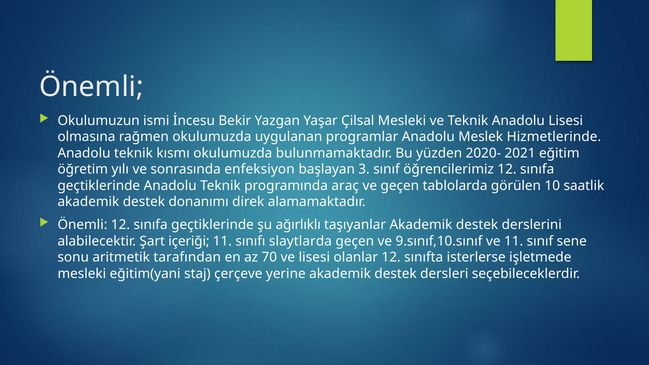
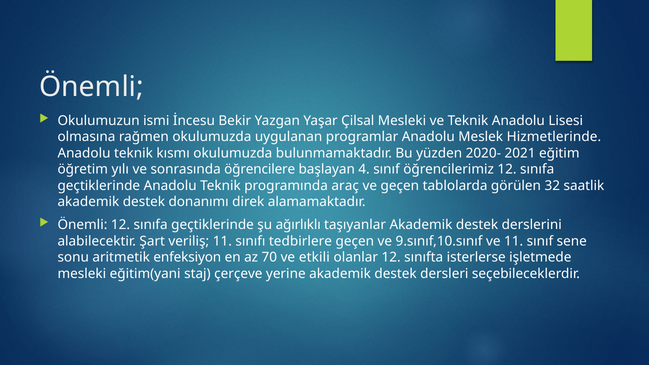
enfeksiyon: enfeksiyon -> öğrencilere
3: 3 -> 4
10: 10 -> 32
içeriği: içeriği -> veriliş
slaytlarda: slaytlarda -> tedbirlere
tarafından: tarafından -> enfeksiyon
ve lisesi: lisesi -> etkili
